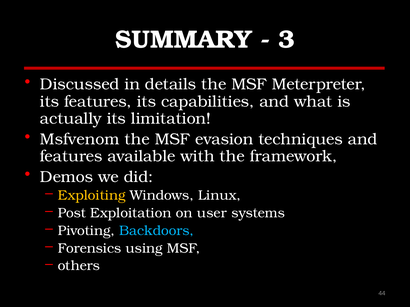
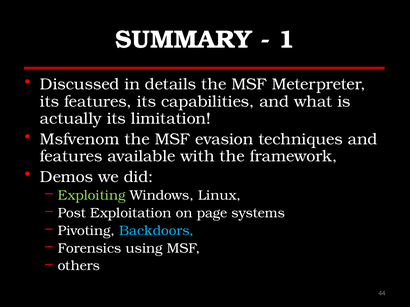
3: 3 -> 1
Exploiting colour: yellow -> light green
user: user -> page
